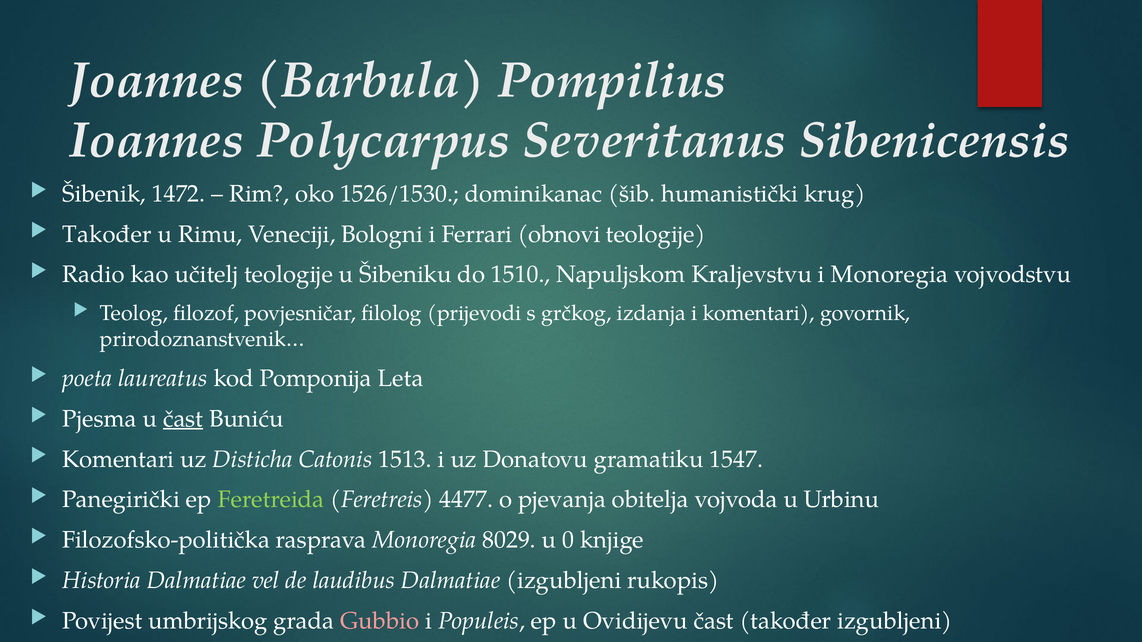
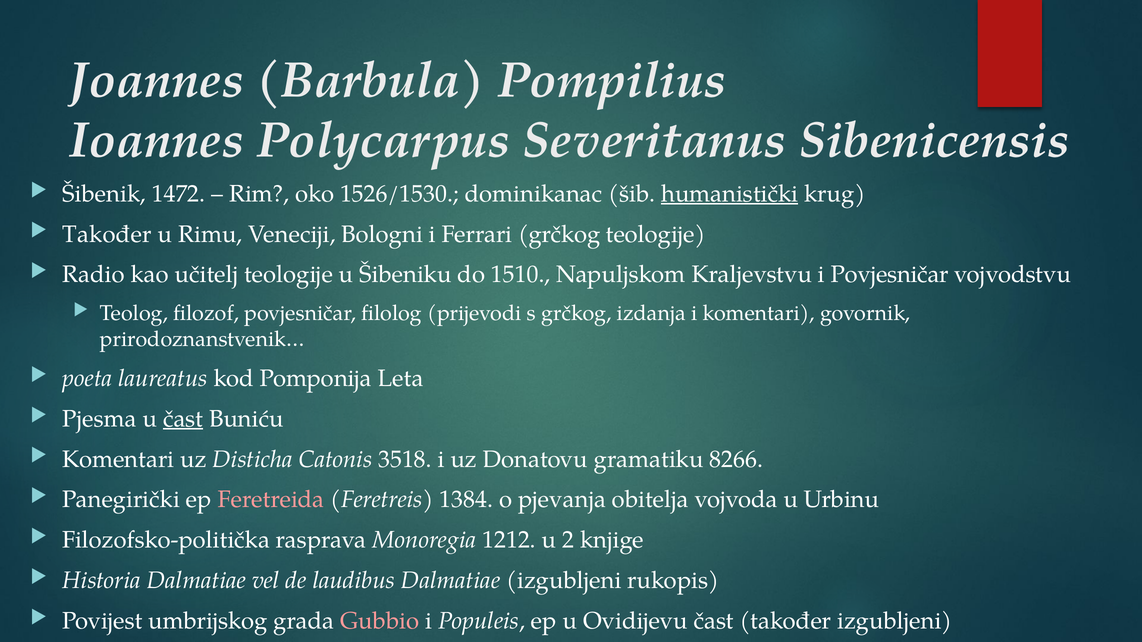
humanistički underline: none -> present
Ferrari obnovi: obnovi -> grčkog
i Monoregia: Monoregia -> Povjesničar
1513: 1513 -> 3518
1547: 1547 -> 8266
Feretreida colour: light green -> pink
4477: 4477 -> 1384
8029: 8029 -> 1212
0: 0 -> 2
